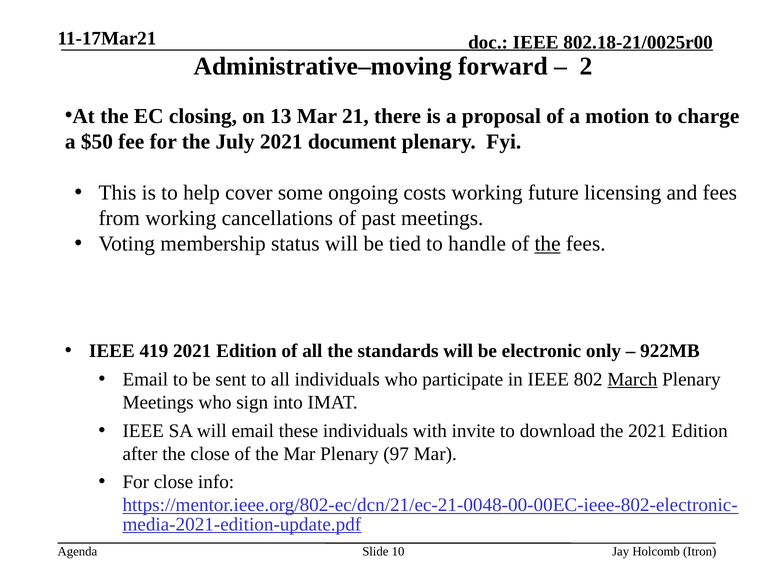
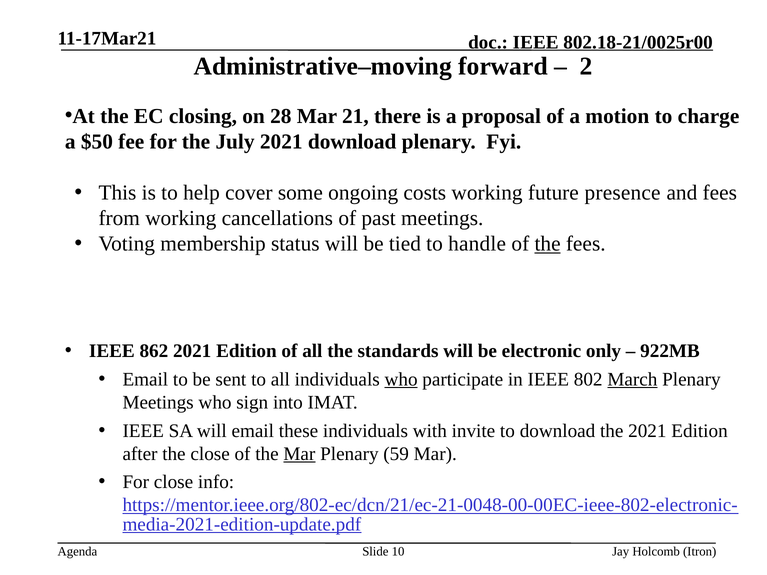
13: 13 -> 28
2021 document: document -> download
licensing: licensing -> presence
419: 419 -> 862
who at (401, 380) underline: none -> present
Mar at (299, 454) underline: none -> present
97: 97 -> 59
